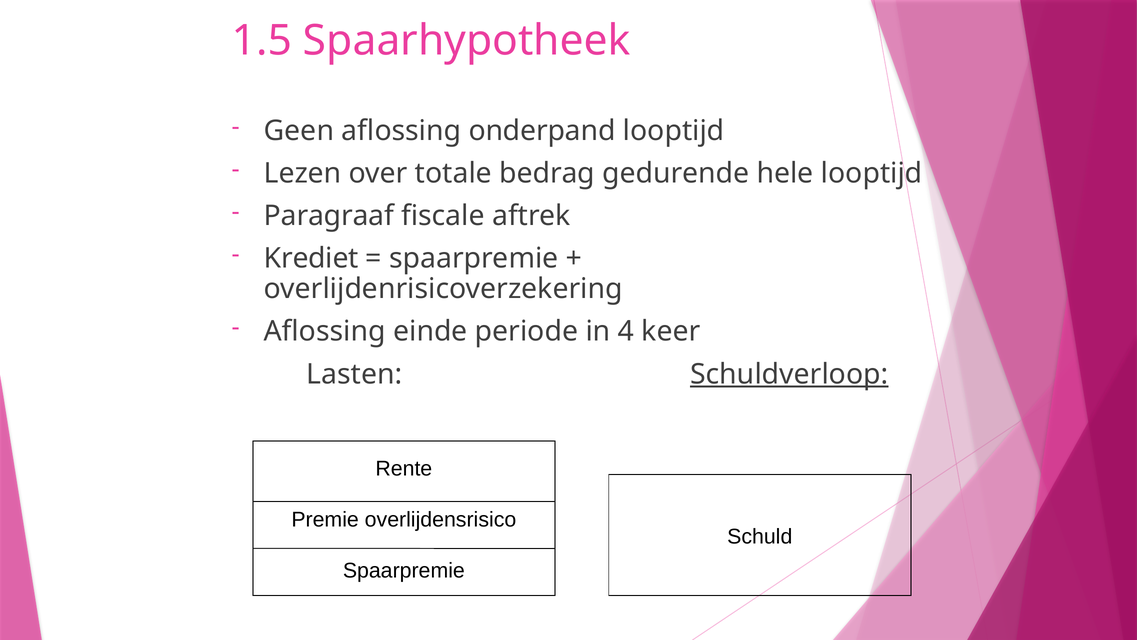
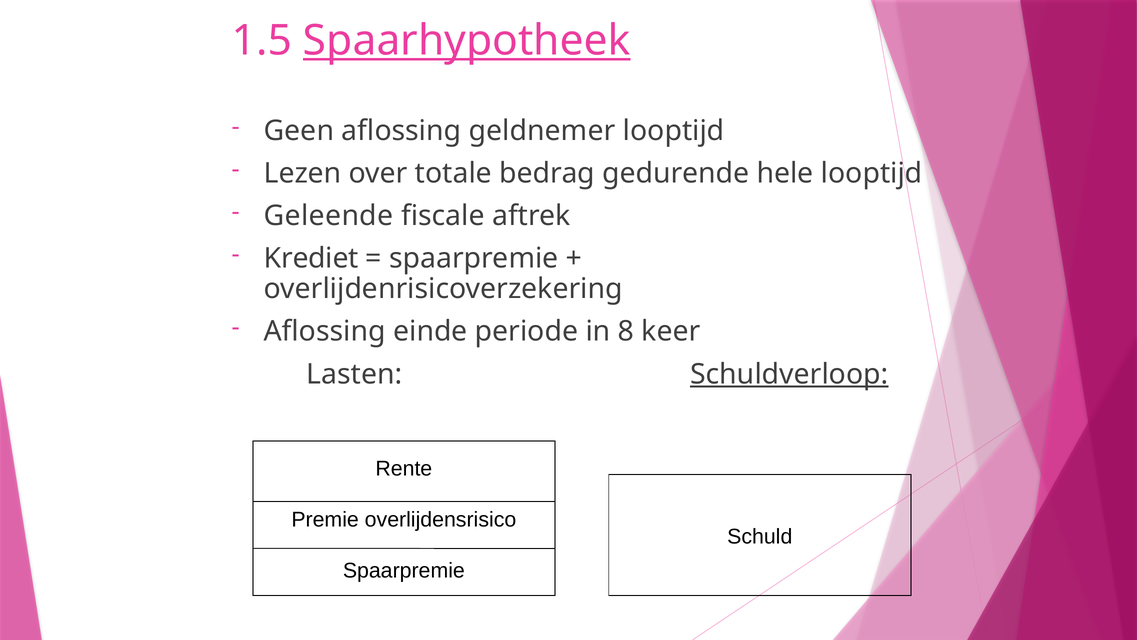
Spaarhypotheek underline: none -> present
onderpand: onderpand -> geldnemer
Paragraaf: Paragraaf -> Geleende
4: 4 -> 8
